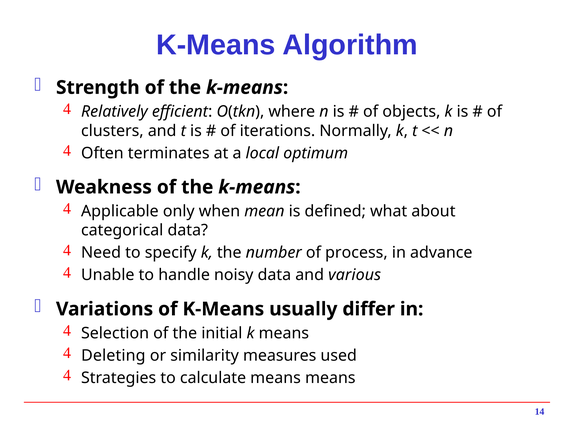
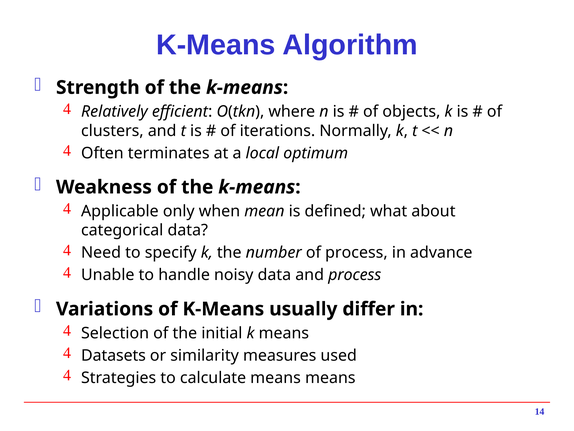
and various: various -> process
Deleting: Deleting -> Datasets
